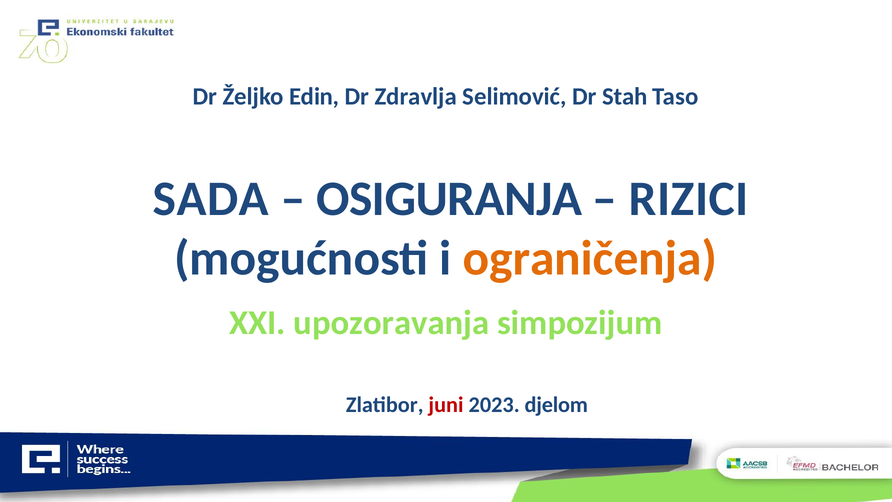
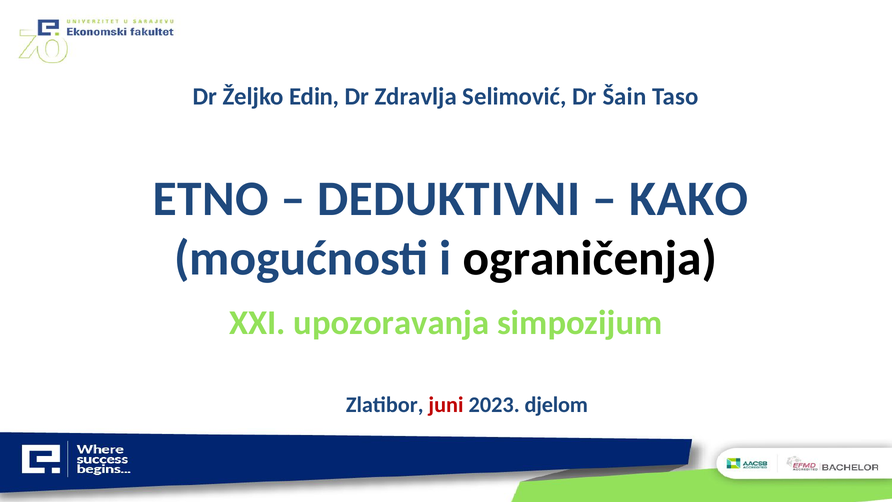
Stah: Stah -> Šain
SADA: SADA -> ETNO
OSIGURANJA: OSIGURANJA -> DEDUKTIVNI
RIZICI: RIZICI -> KAKO
ograničenja colour: orange -> black
